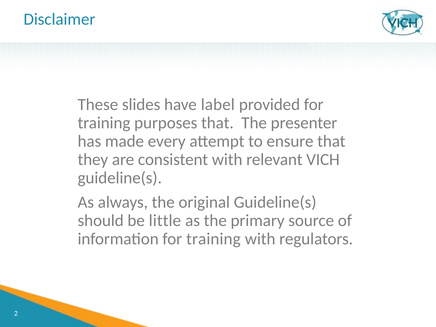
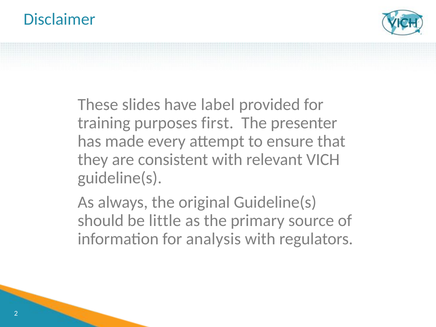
purposes that: that -> first
information for training: training -> analysis
